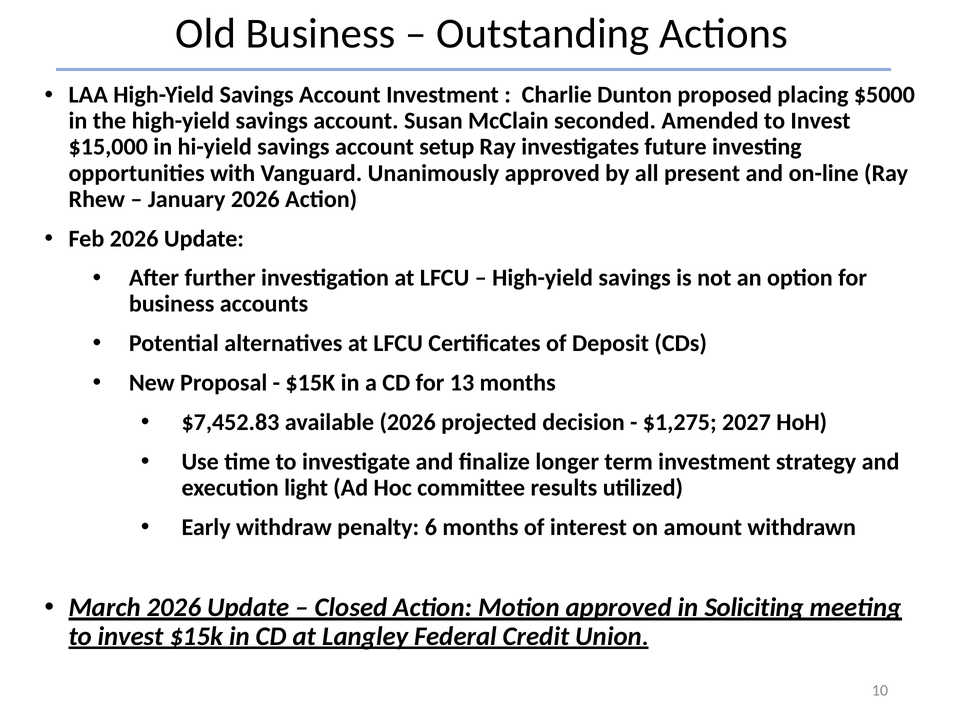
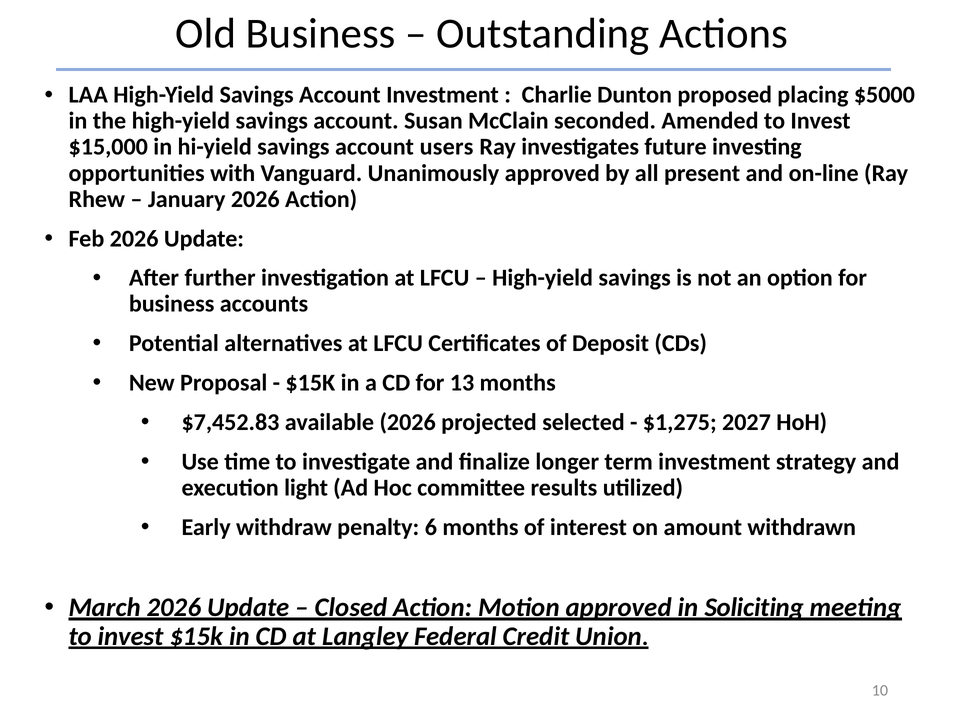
setup: setup -> users
decision: decision -> selected
